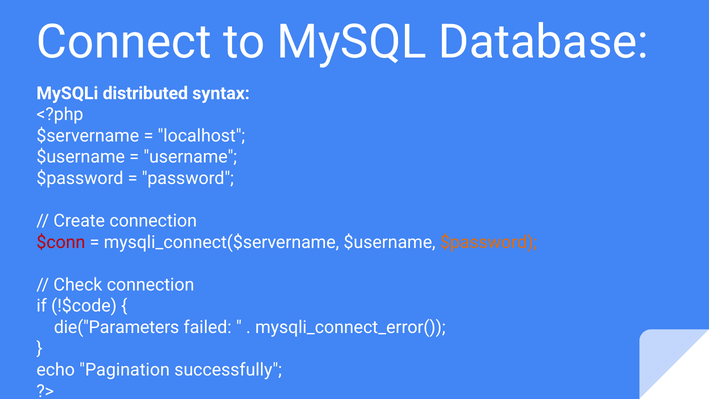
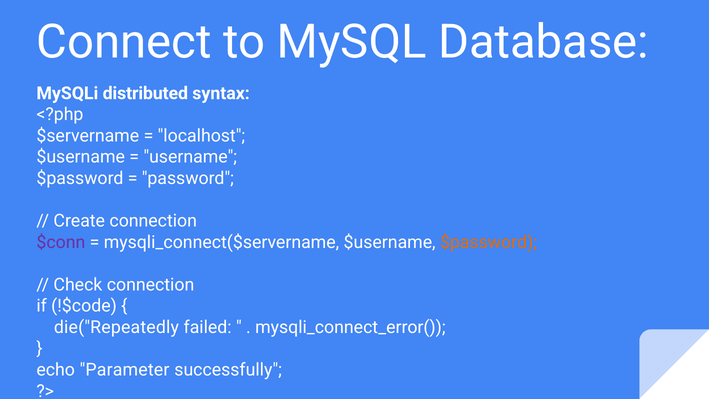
$conn colour: red -> purple
die("Parameters: die("Parameters -> die("Repeatedly
Pagination: Pagination -> Parameter
